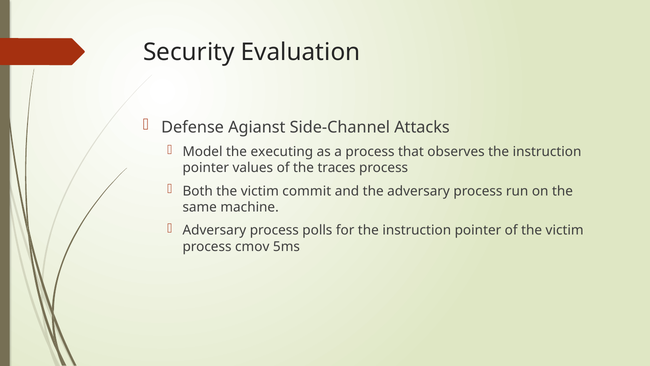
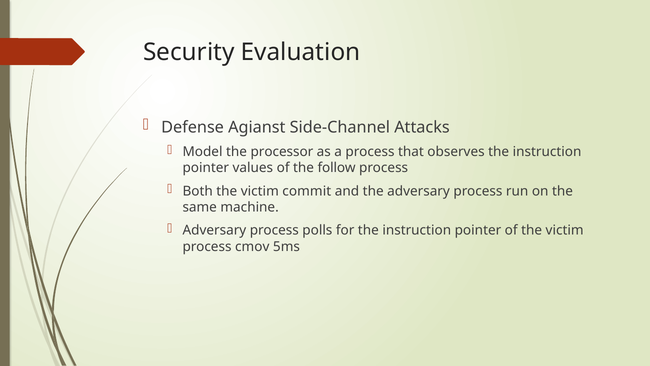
executing: executing -> processor
traces: traces -> follow
